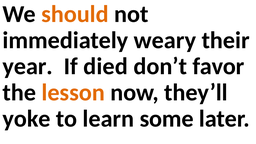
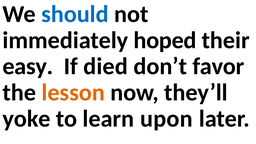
should colour: orange -> blue
weary: weary -> hoped
year: year -> easy
some: some -> upon
